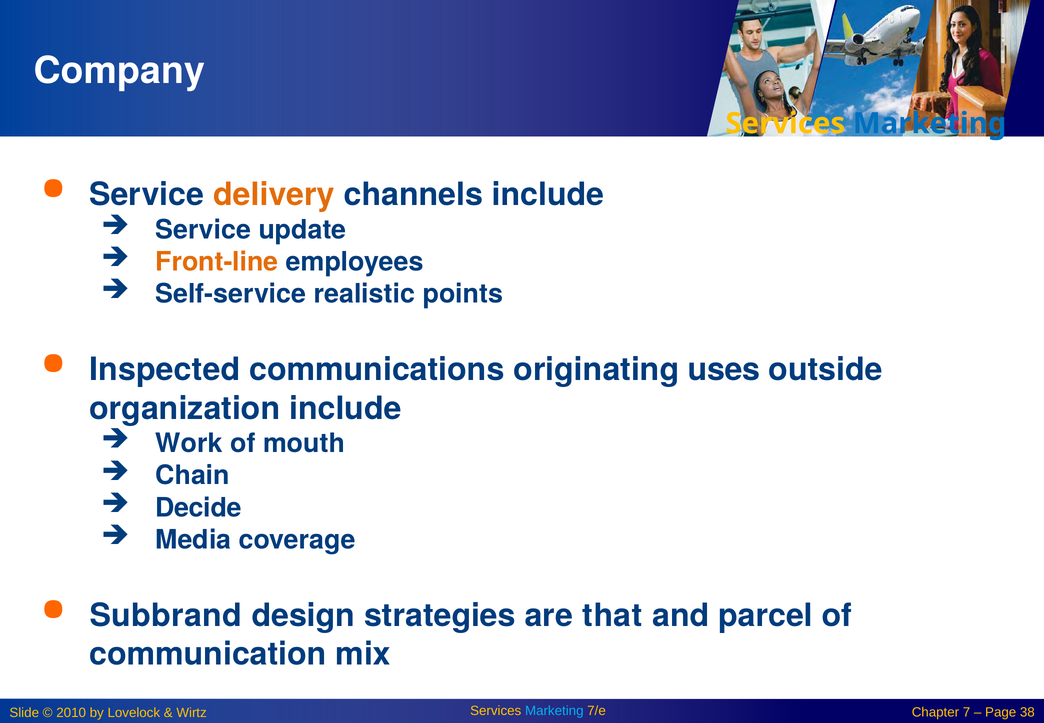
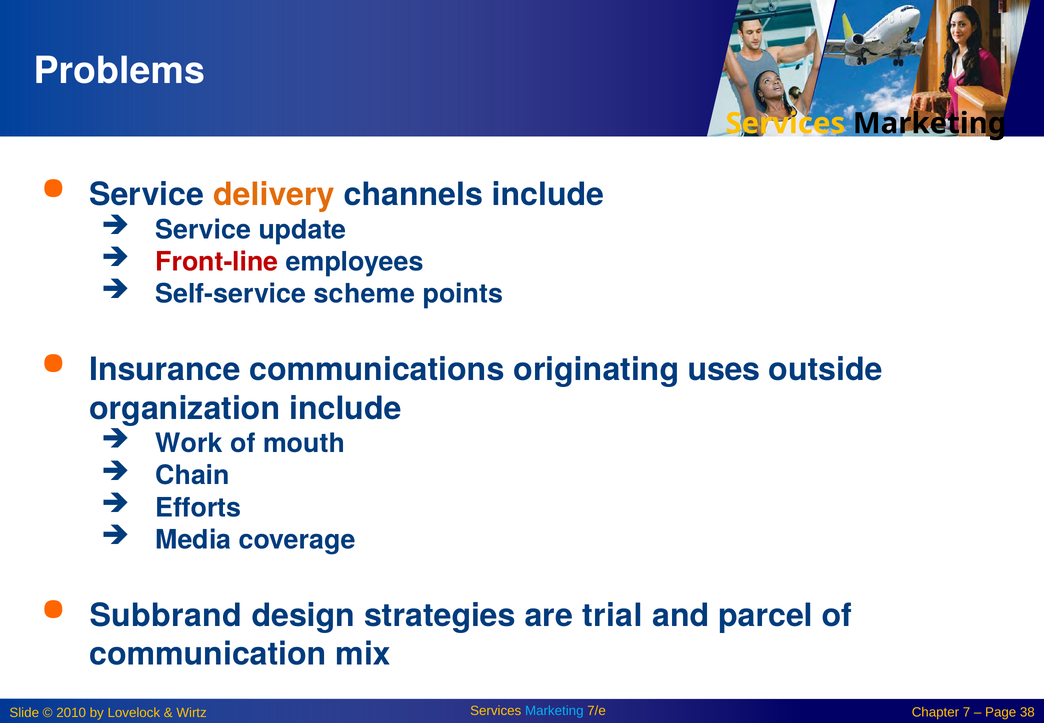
Company: Company -> Problems
Marketing at (930, 123) colour: blue -> black
Front-line colour: orange -> red
realistic: realistic -> scheme
Inspected: Inspected -> Insurance
Decide: Decide -> Efforts
that: that -> trial
